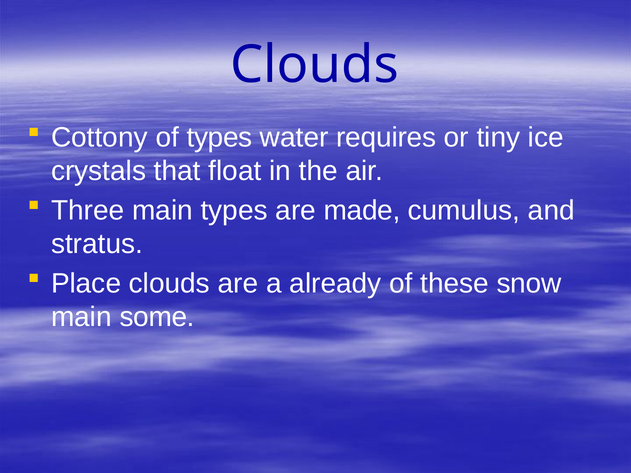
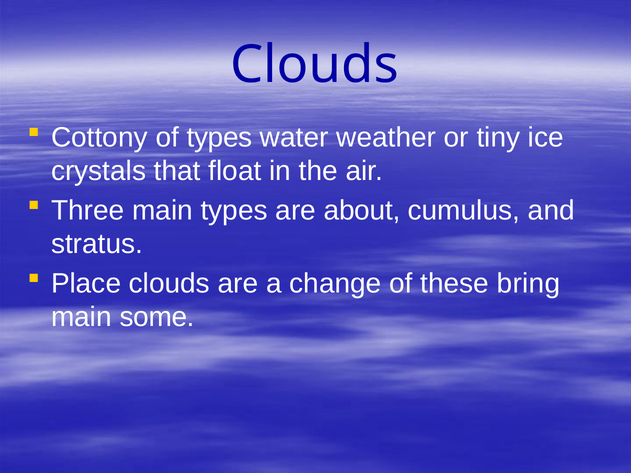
requires: requires -> weather
made: made -> about
already: already -> change
snow: snow -> bring
